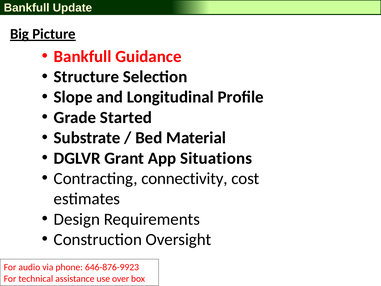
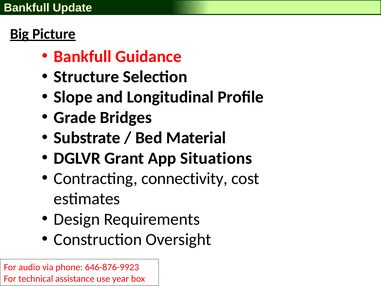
Started: Started -> Bridges
over: over -> year
